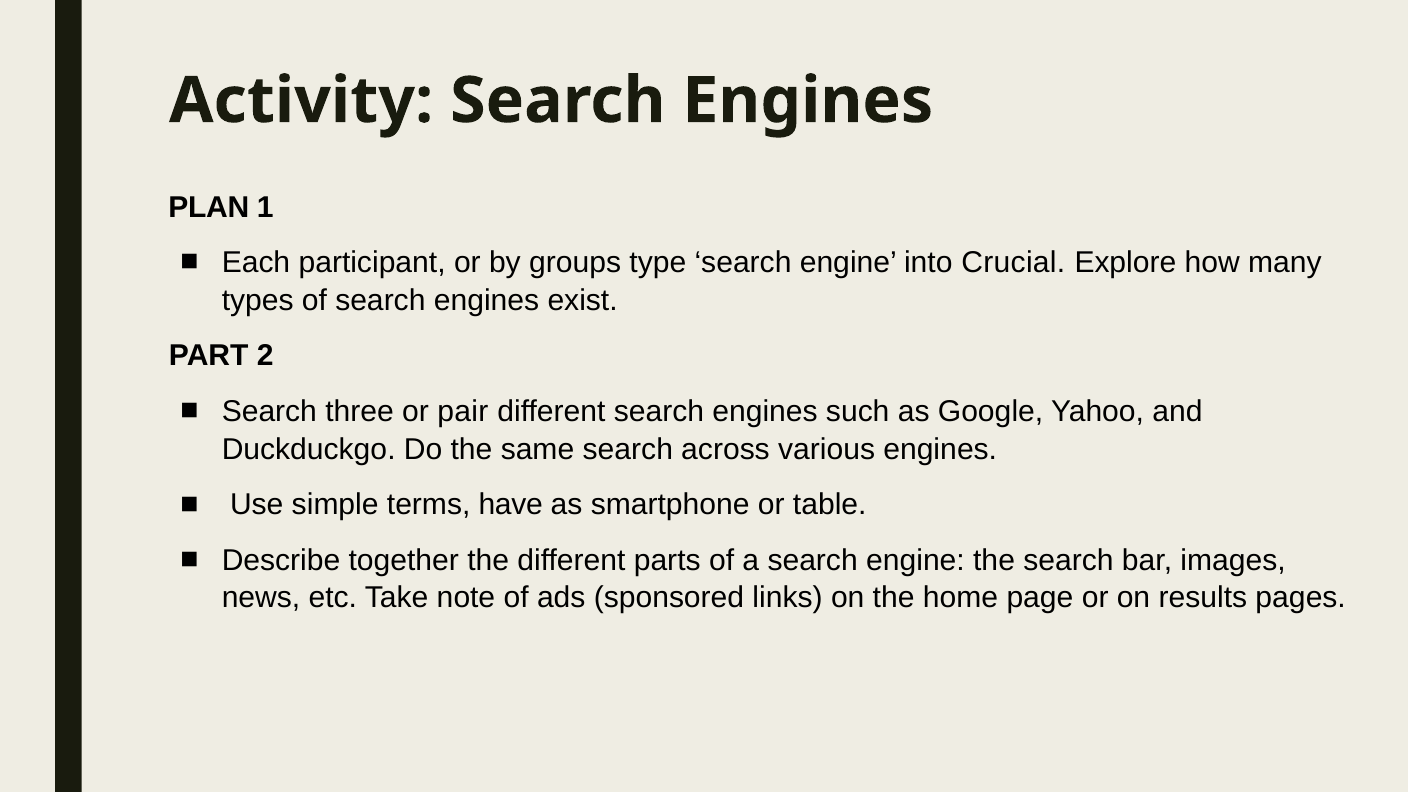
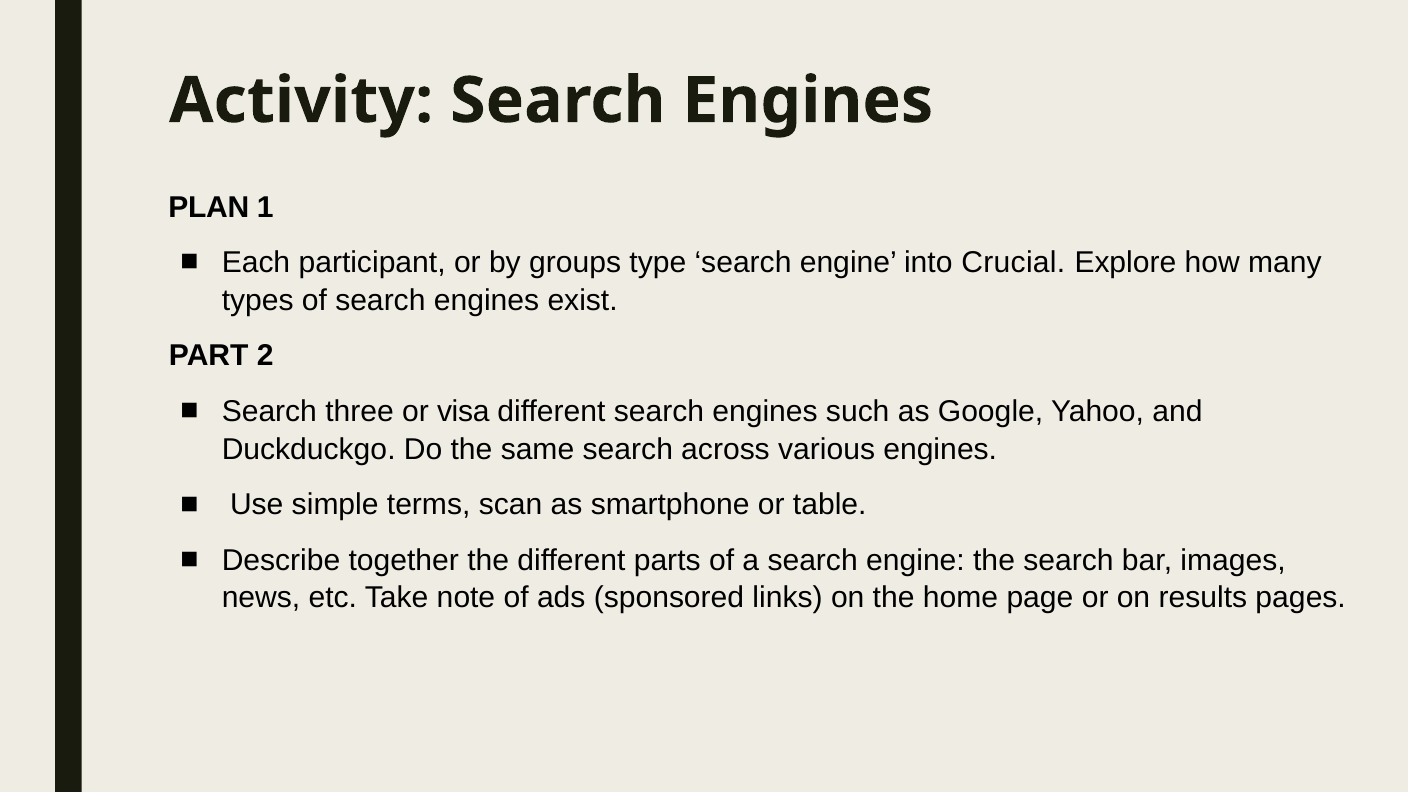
pair: pair -> visa
have: have -> scan
